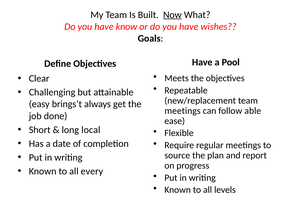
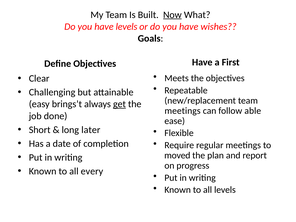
have know: know -> levels
Pool: Pool -> First
get underline: none -> present
local: local -> later
source: source -> moved
